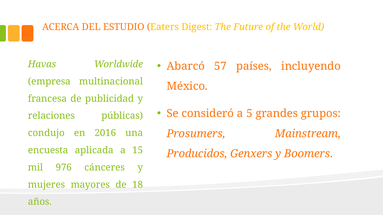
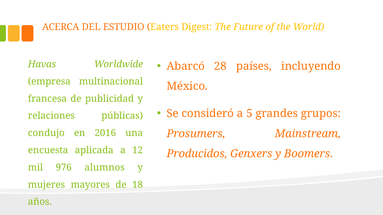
57: 57 -> 28
15: 15 -> 12
cánceres: cánceres -> alumnos
